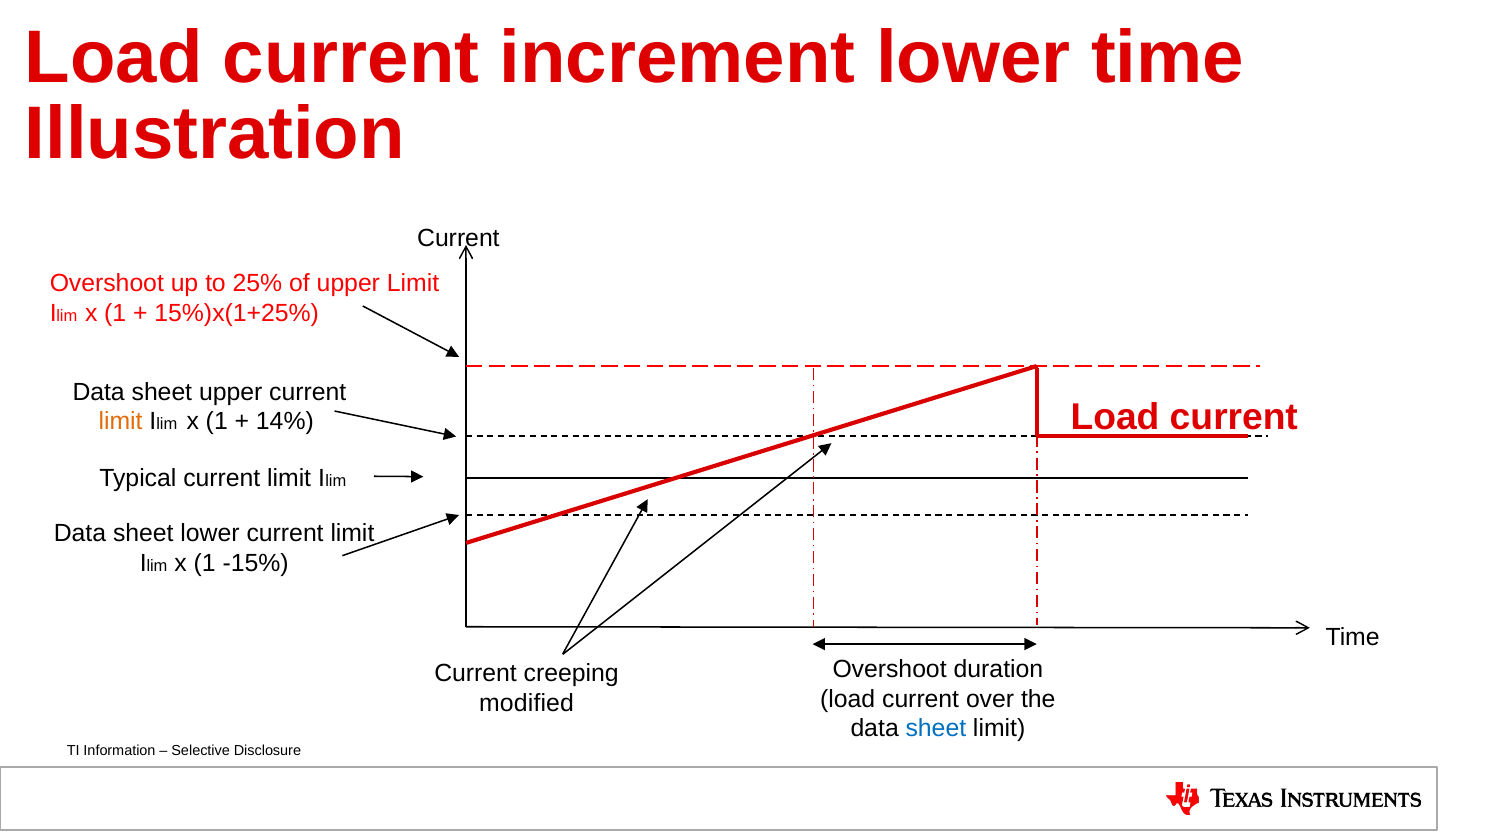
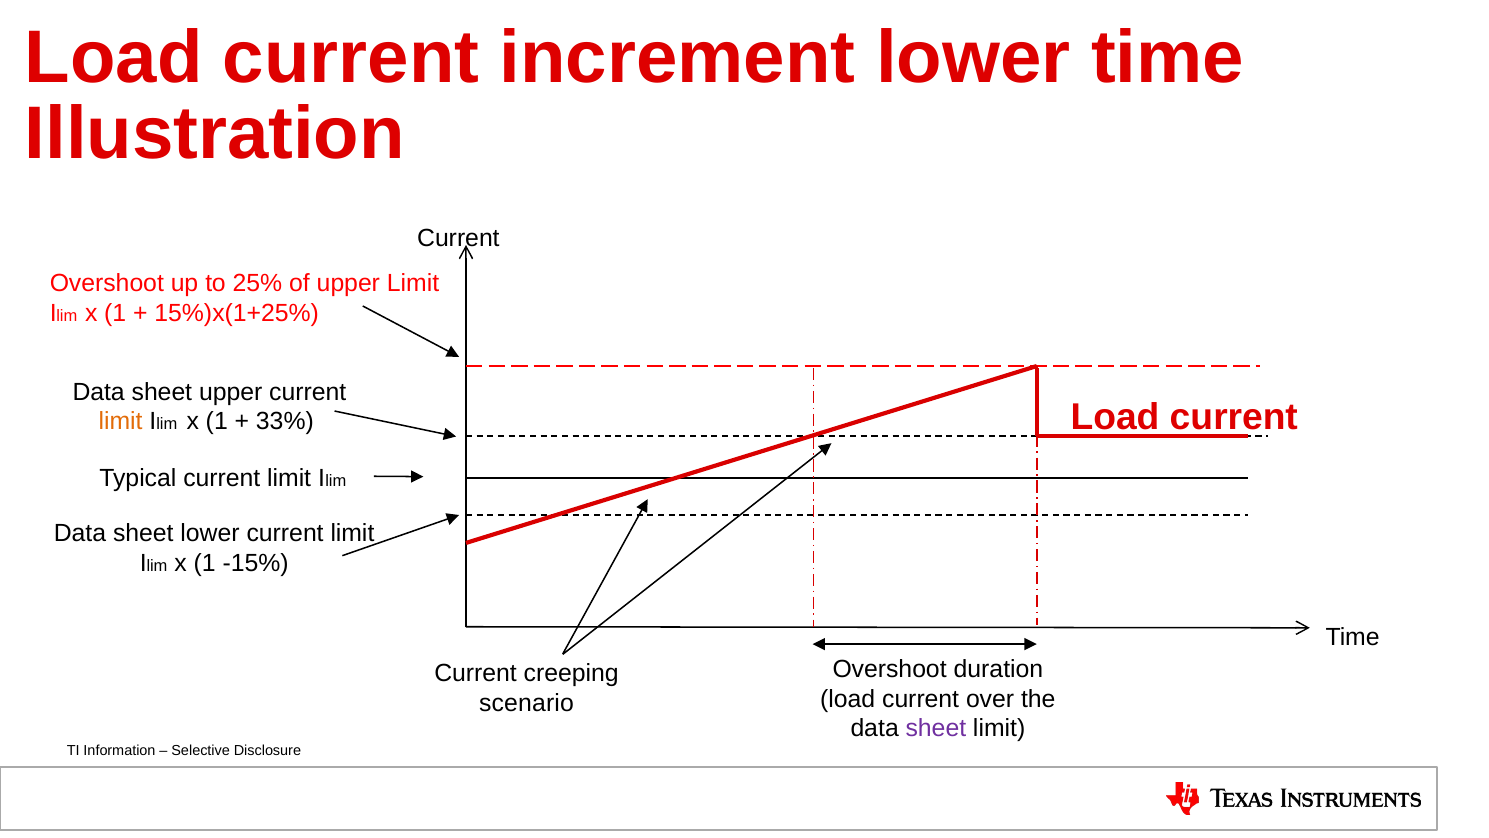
14%: 14% -> 33%
modified: modified -> scenario
sheet at (936, 728) colour: blue -> purple
